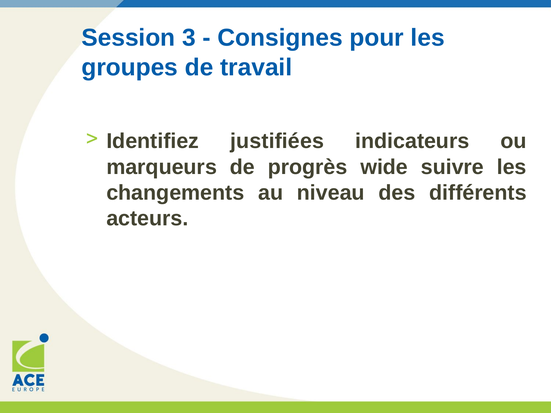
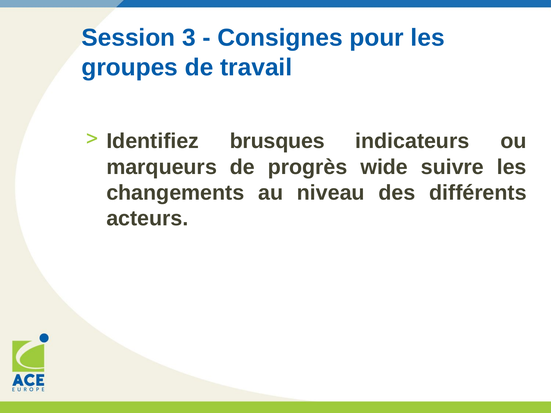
justifiées: justifiées -> brusques
